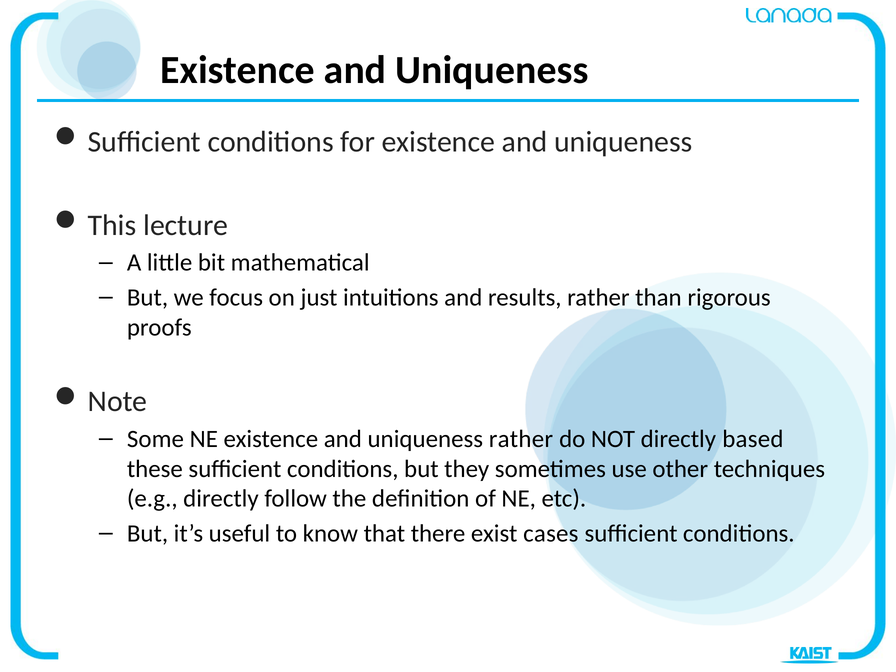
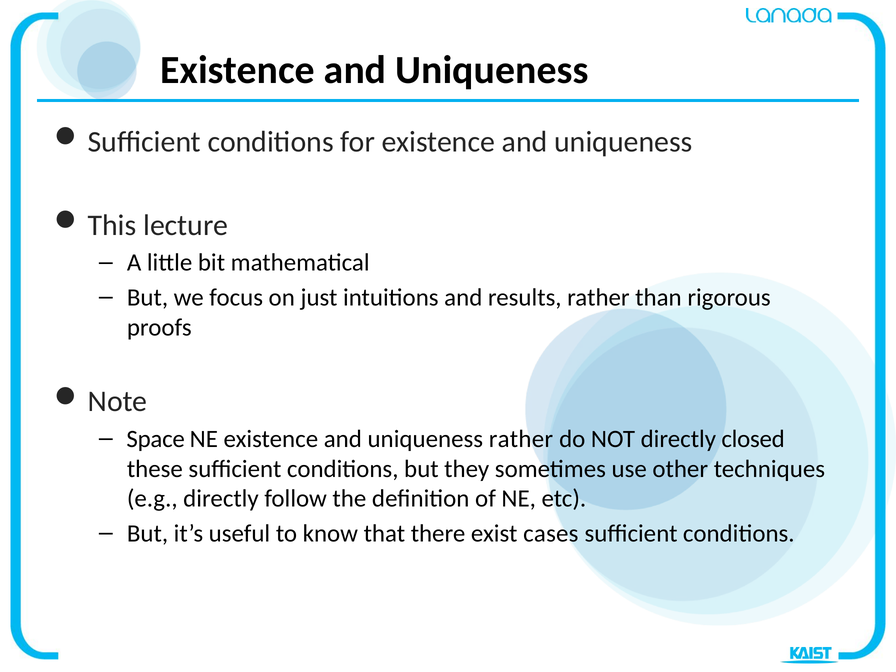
Some: Some -> Space
based: based -> closed
